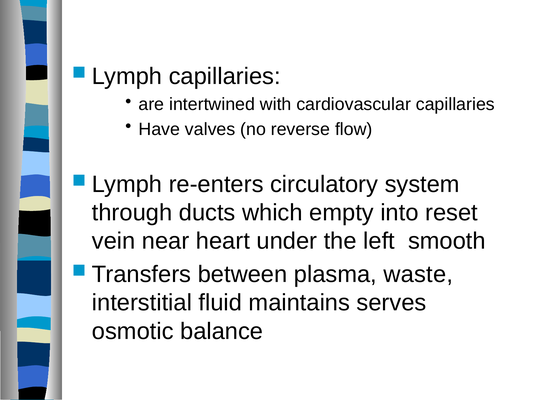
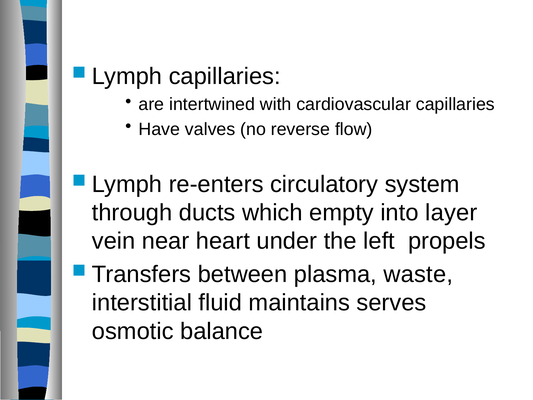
reset: reset -> layer
smooth: smooth -> propels
